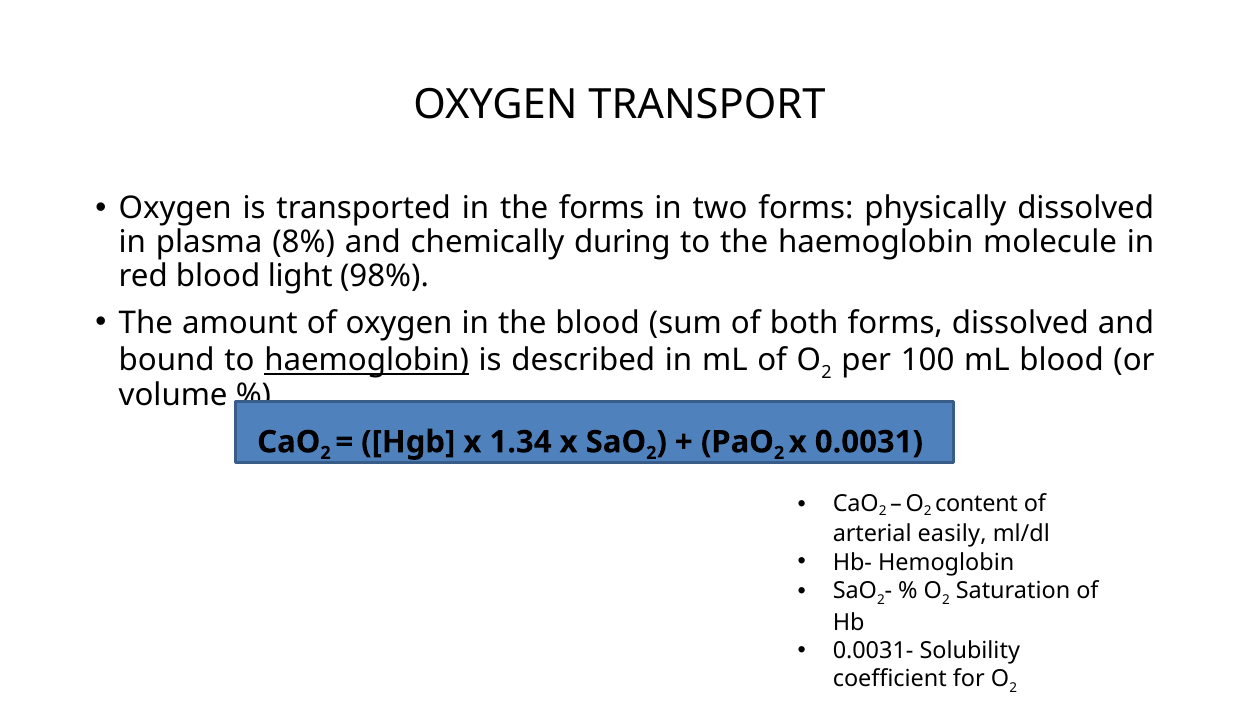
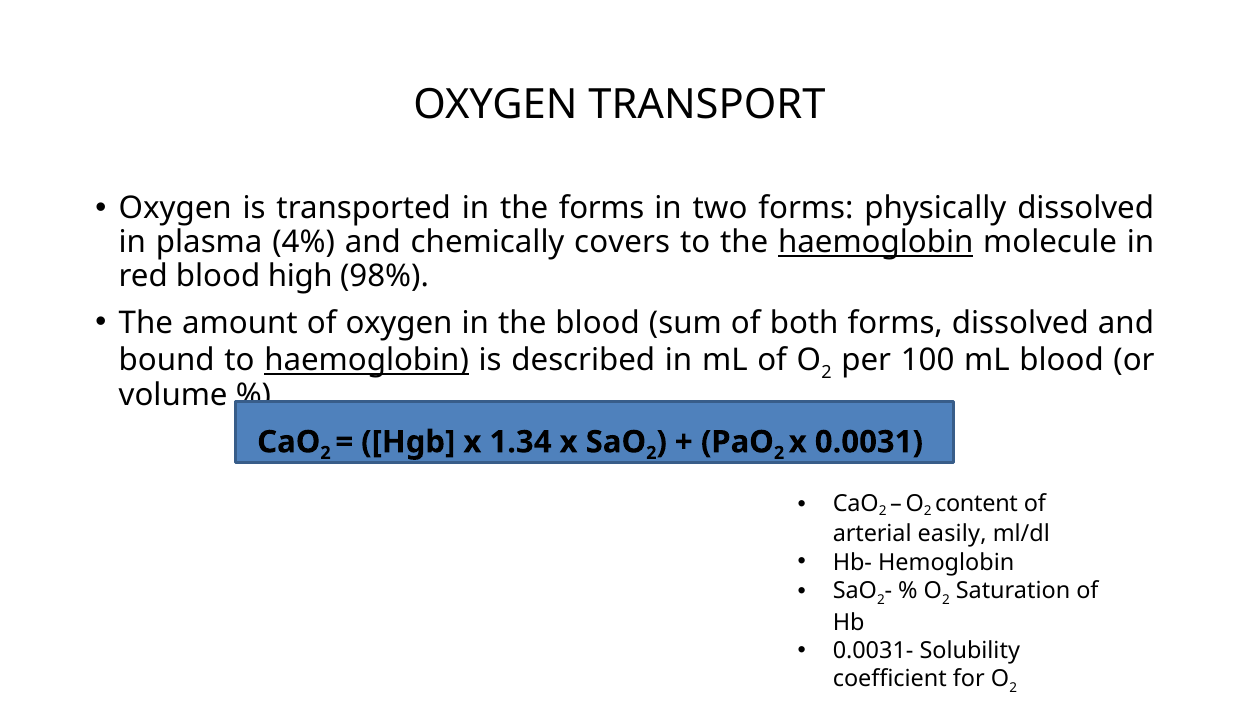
8%: 8% -> 4%
during: during -> covers
haemoglobin at (876, 242) underline: none -> present
light: light -> high
